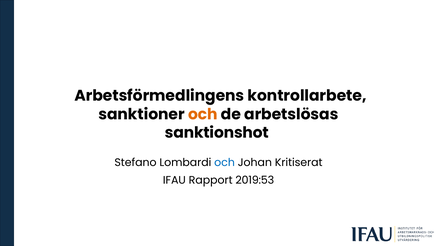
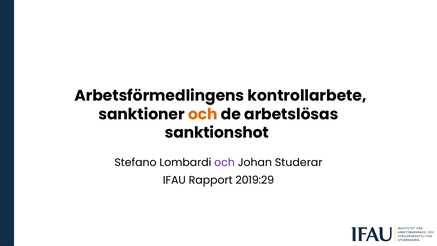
och at (225, 163) colour: blue -> purple
Kritiserat: Kritiserat -> Studerar
2019:53: 2019:53 -> 2019:29
